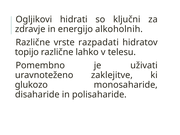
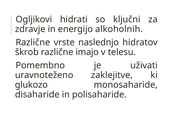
razpadati: razpadati -> naslednjo
topijo: topijo -> škrob
lahko: lahko -> imajo
